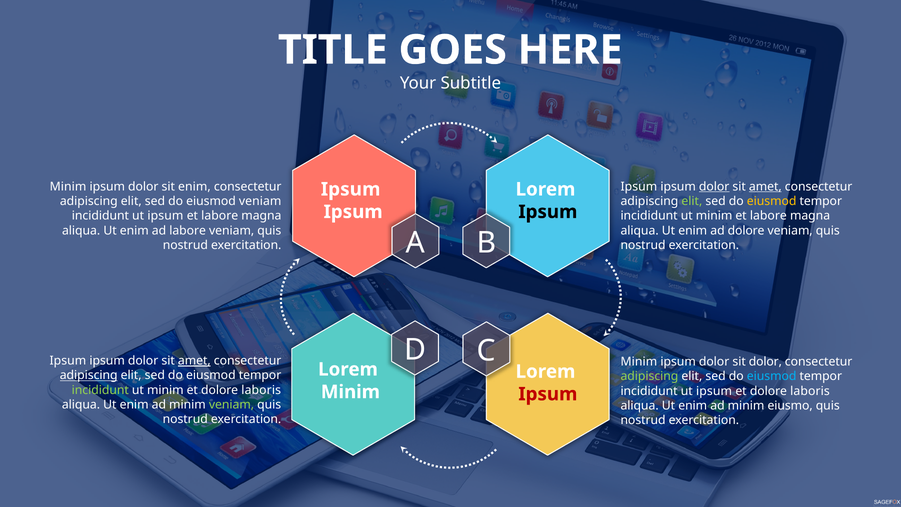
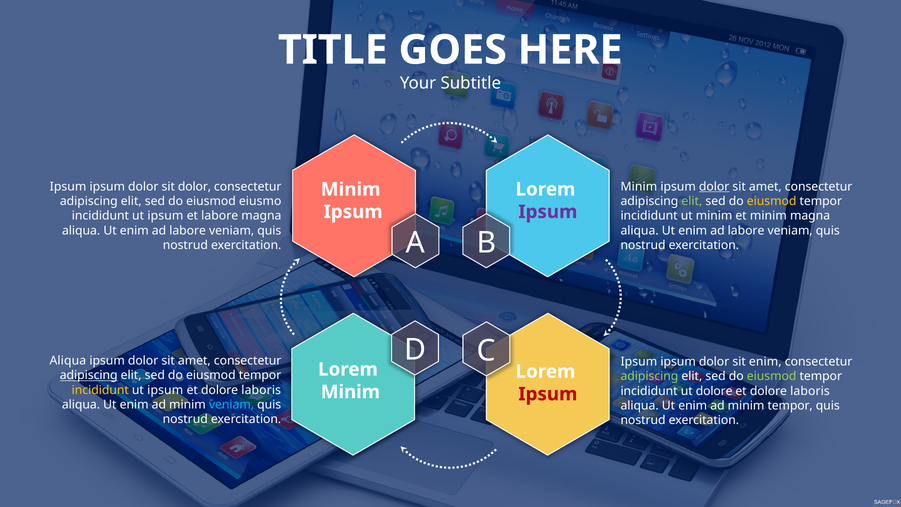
Minim at (68, 187): Minim -> Ipsum
sit enim: enim -> dolor
Ipsum at (639, 187): Ipsum -> Minim
amet at (765, 187) underline: present -> none
Ipsum at (351, 189): Ipsum -> Minim
eiusmod veniam: veniam -> eiusmo
Ipsum at (548, 212) colour: black -> purple
labore at (768, 216): labore -> minim
dolore at (746, 231): dolore -> labore
Ipsum at (68, 361): Ipsum -> Aliqua
amet at (194, 361) underline: present -> none
Minim at (639, 362): Minim -> Ipsum
sit dolor: dolor -> enim
eiusmod at (772, 376) colour: light blue -> light green
incididunt at (100, 390) colour: light green -> yellow
minim at (165, 390): minim -> ipsum
ipsum at (714, 391): ipsum -> dolore
veniam at (231, 405) colour: light green -> light blue
minim eiusmo: eiusmo -> tempor
